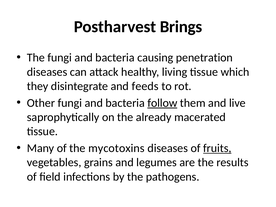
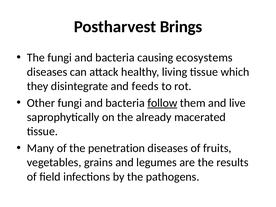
penetration: penetration -> ecosystems
mycotoxins: mycotoxins -> penetration
fruits underline: present -> none
